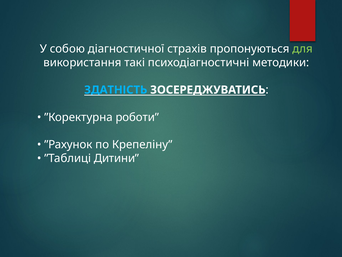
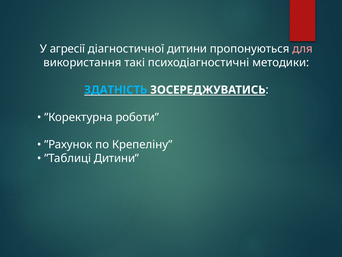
собою: собою -> агресії
діагностичної страхів: страхів -> дитини
для colour: light green -> pink
